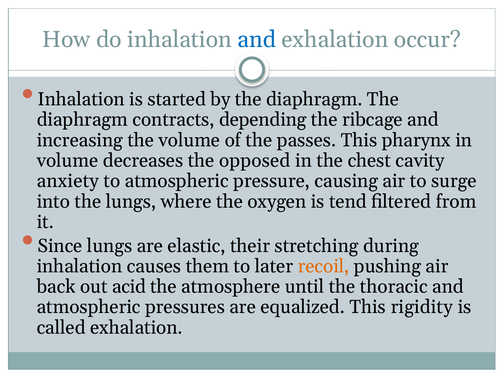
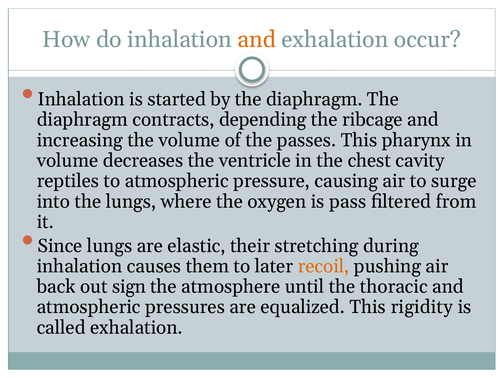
and at (257, 40) colour: blue -> orange
opposed: opposed -> ventricle
anxiety: anxiety -> reptiles
tend: tend -> pass
acid: acid -> sign
